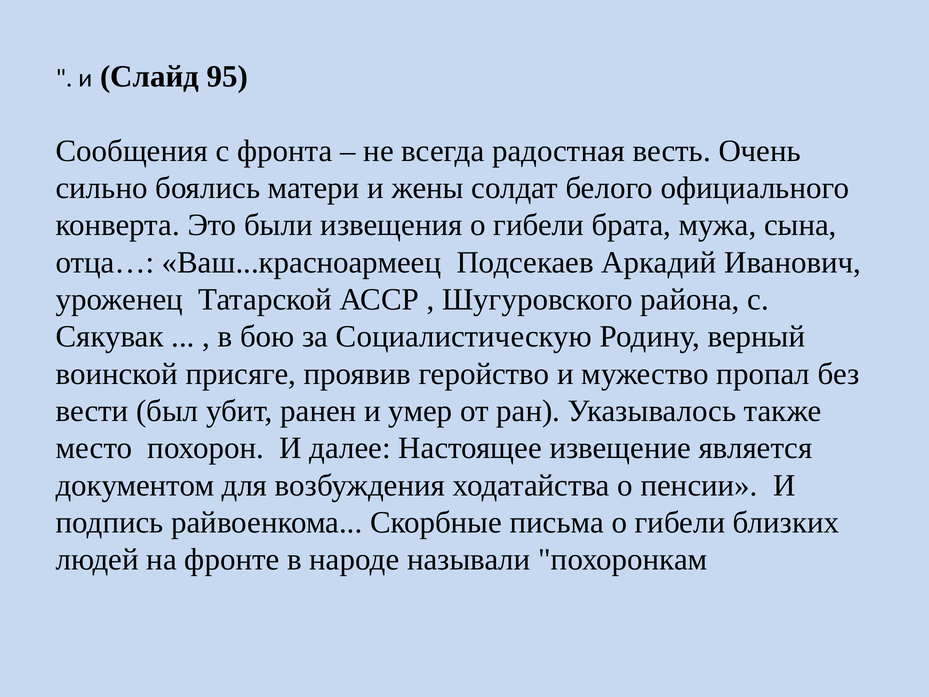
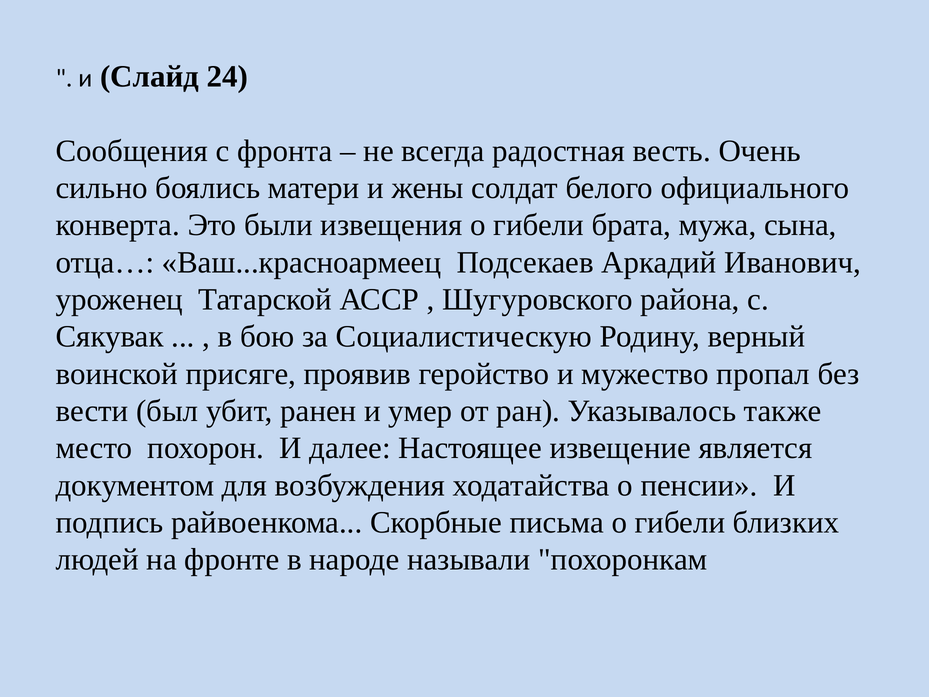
95: 95 -> 24
